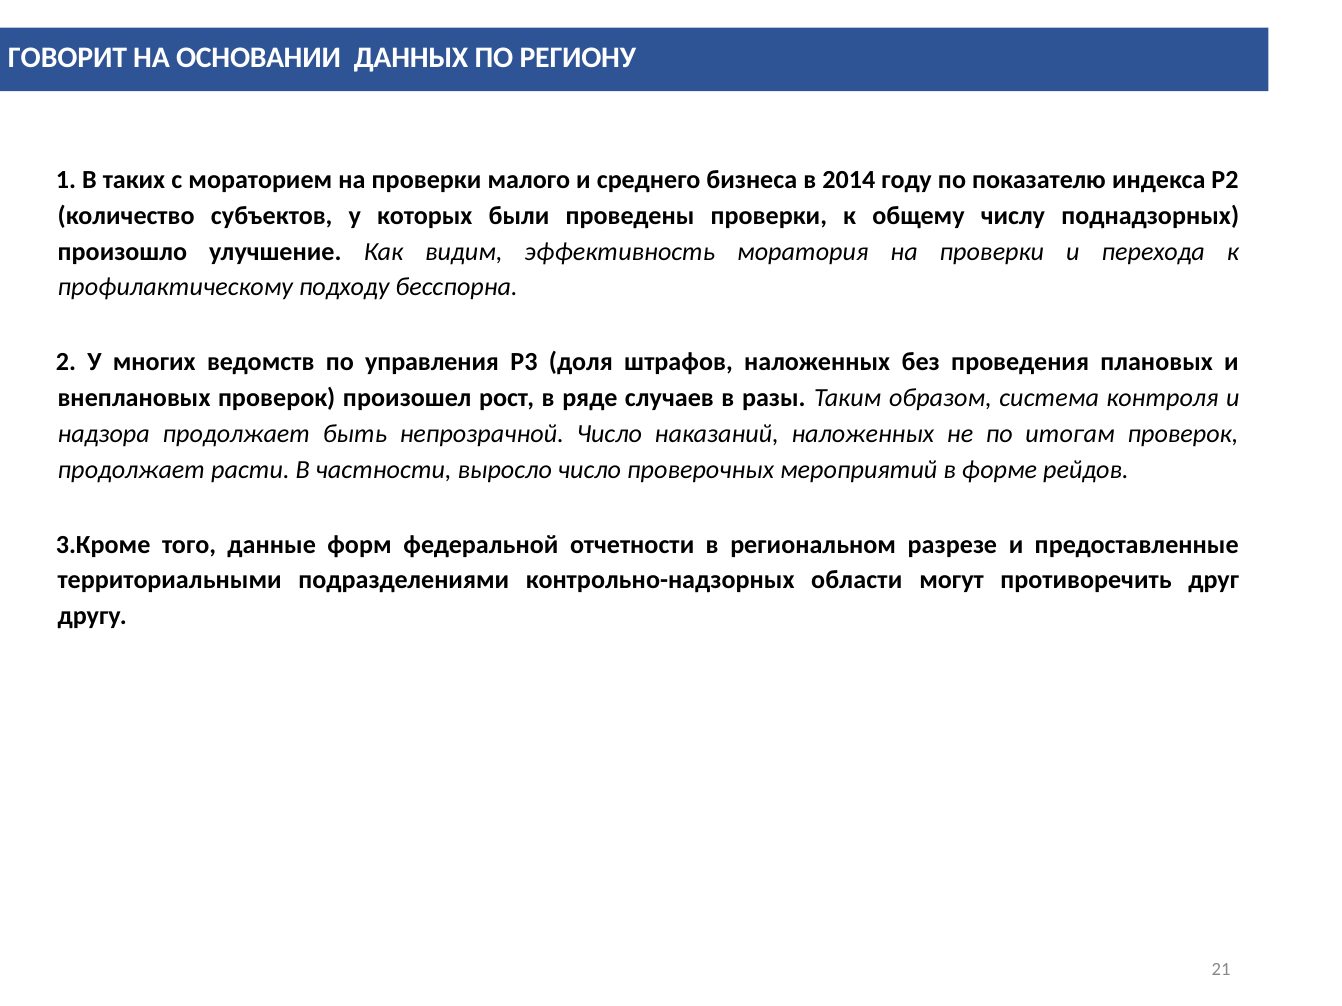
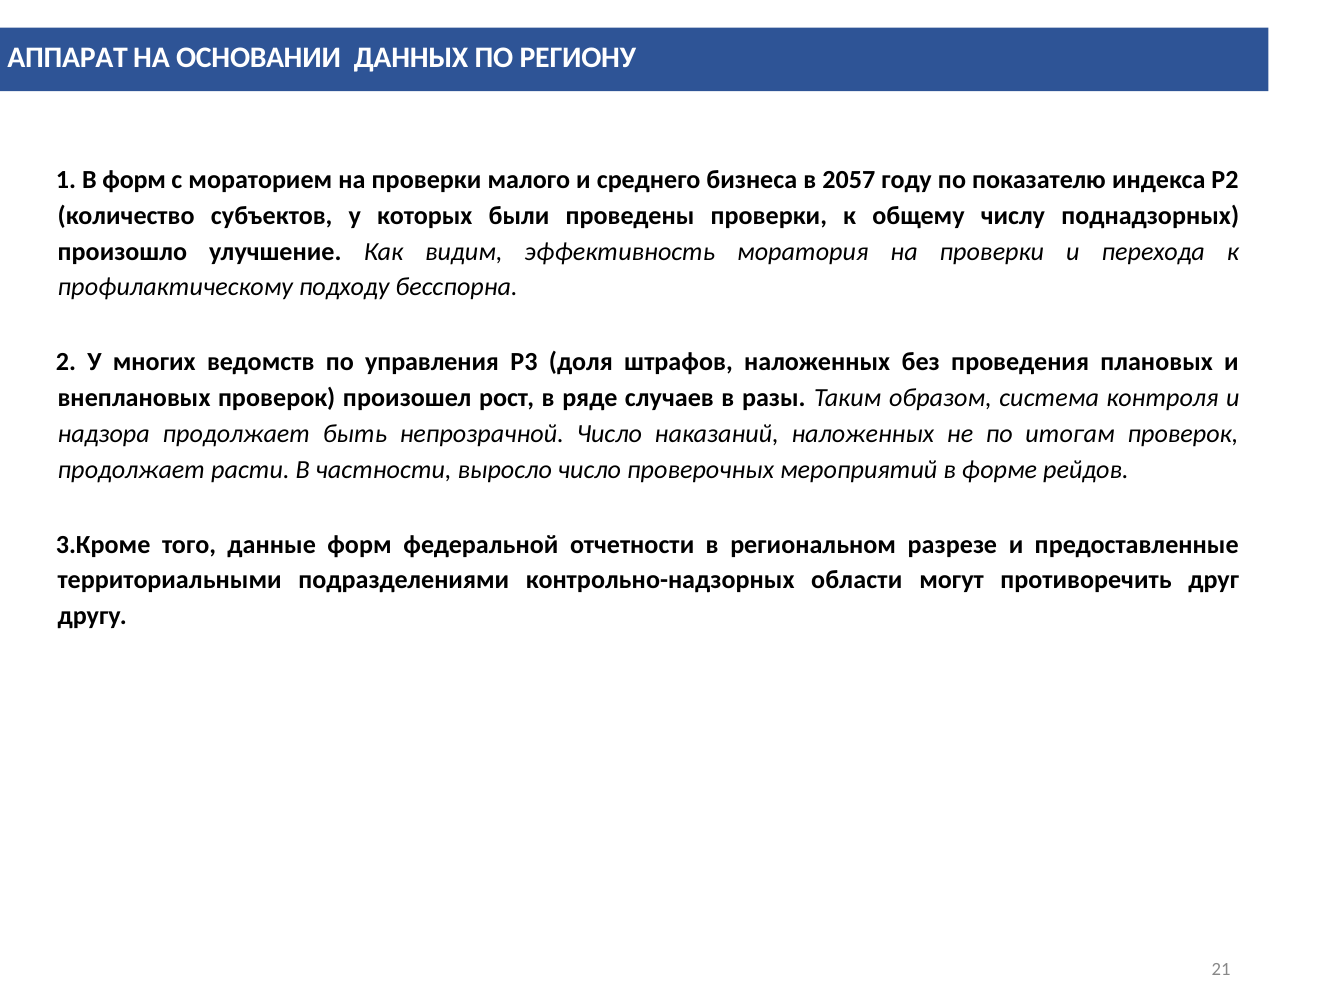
ГОВОРИТ: ГОВОРИТ -> АППАРАТ
В таких: таких -> форм
2014: 2014 -> 2057
